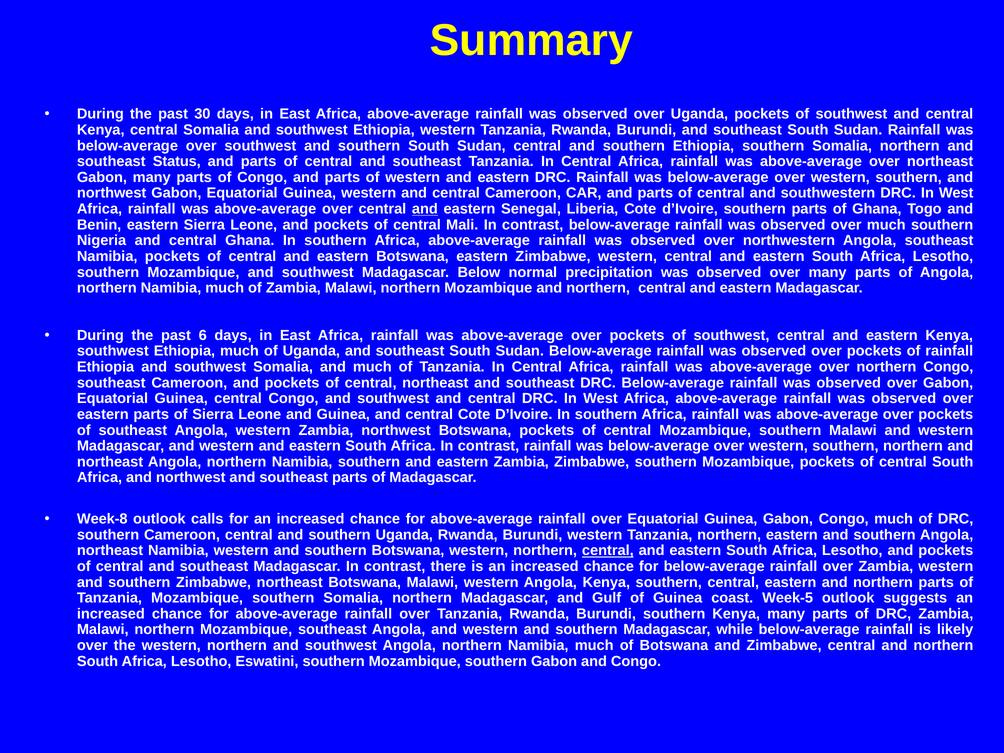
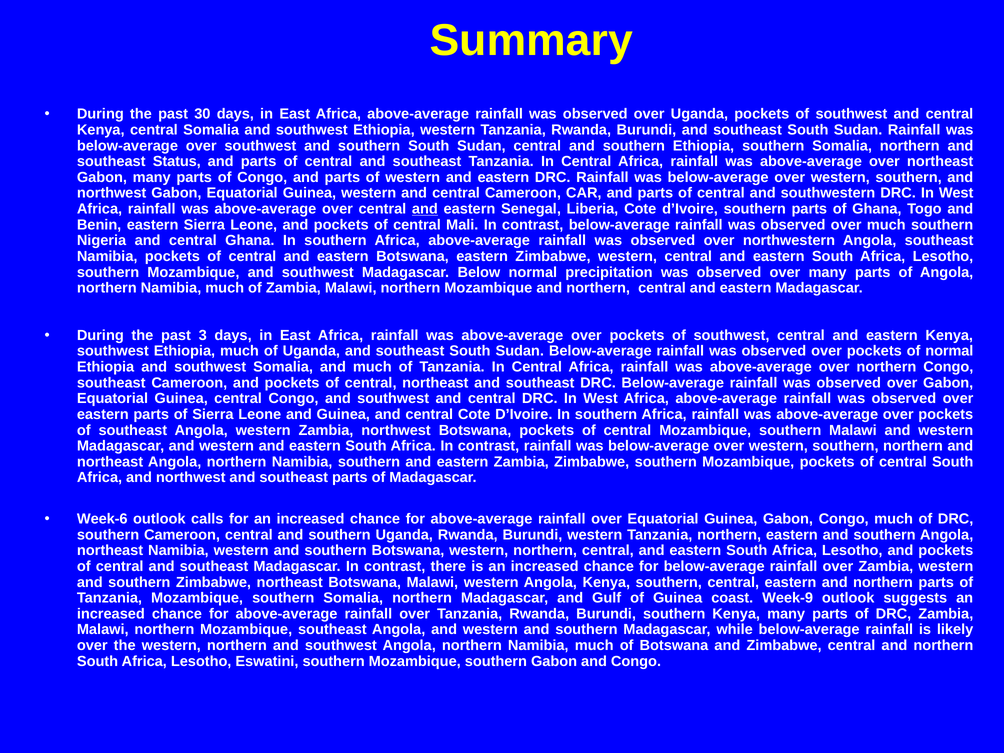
6: 6 -> 3
of rainfall: rainfall -> normal
Week-8: Week-8 -> Week-6
central at (608, 551) underline: present -> none
Week-5: Week-5 -> Week-9
